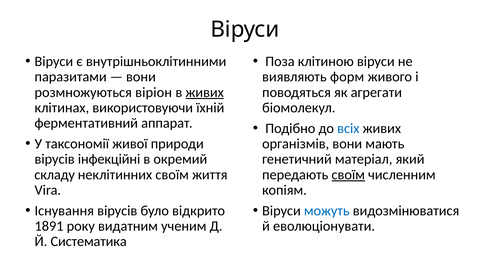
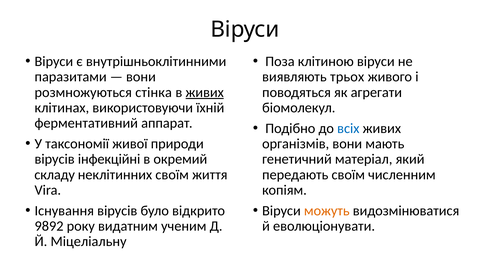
форм: форм -> трьох
віріон: віріон -> стінка
своїм at (348, 174) underline: present -> none
можуть colour: blue -> orange
1891: 1891 -> 9892
Систематика: Систематика -> Міцеліальну
